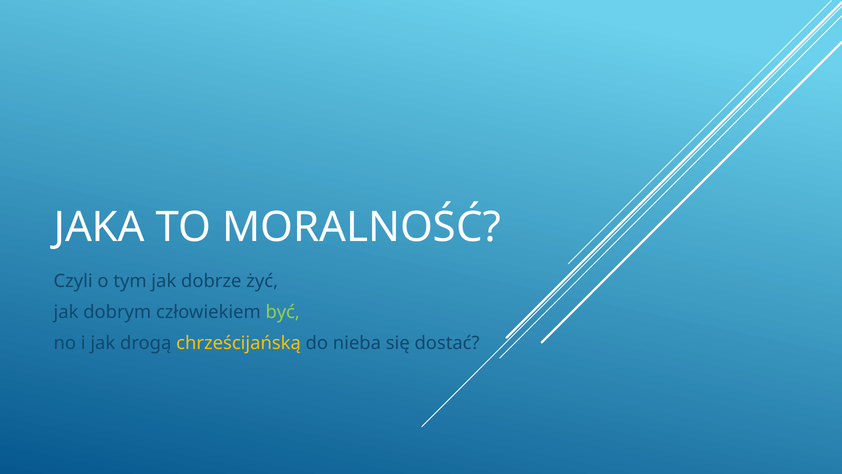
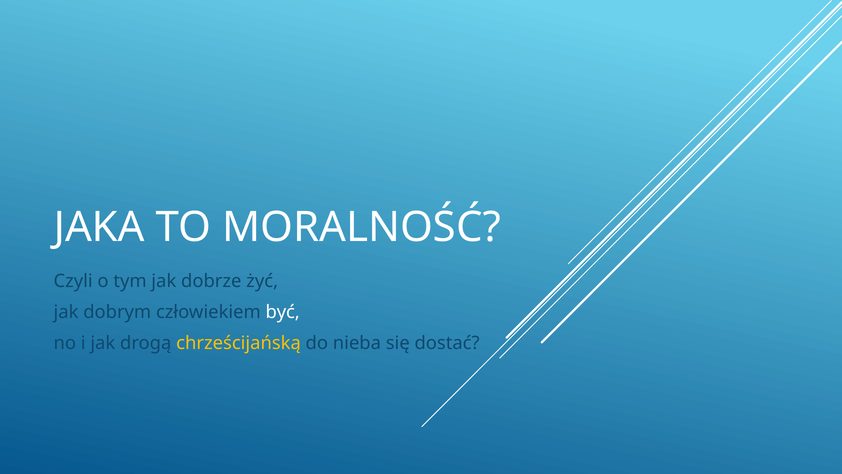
być colour: light green -> white
